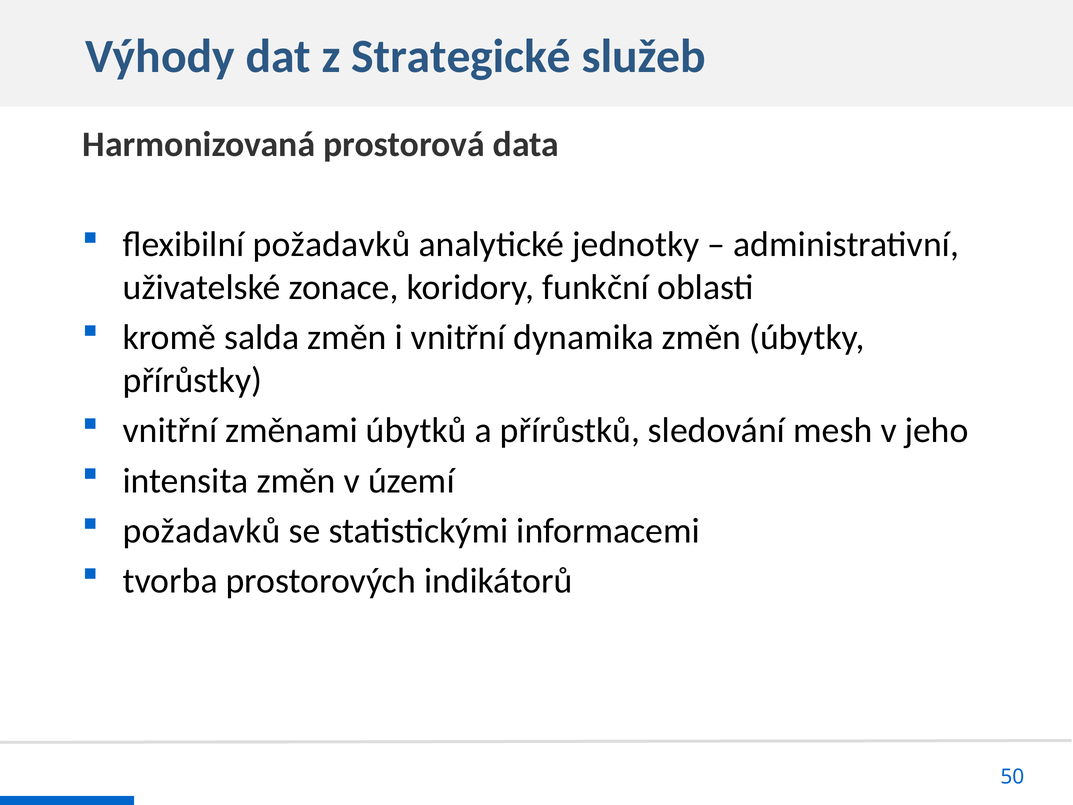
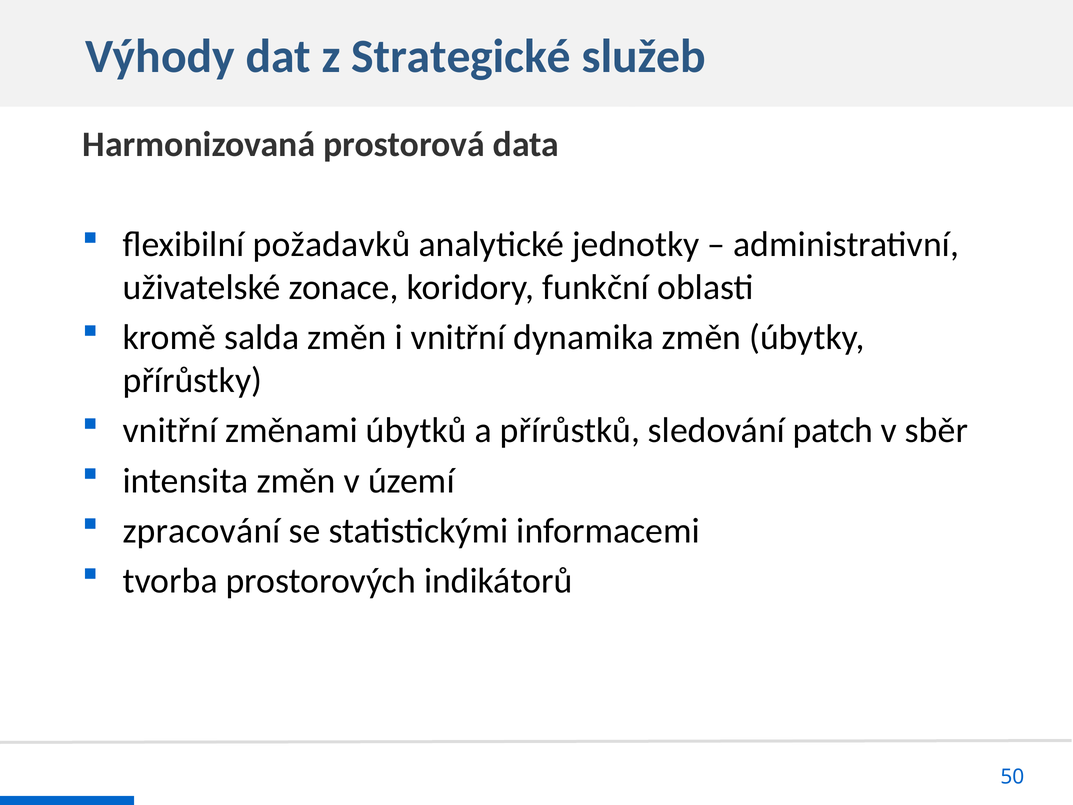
mesh: mesh -> patch
jeho: jeho -> sběr
požadavků at (202, 531): požadavků -> zpracování
